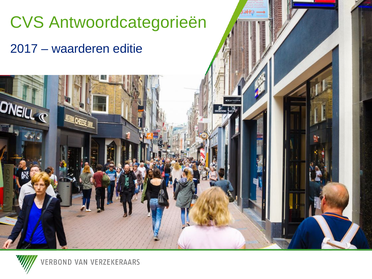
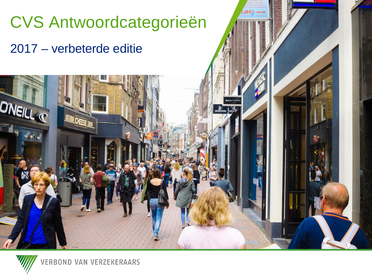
waarderen: waarderen -> verbeterde
